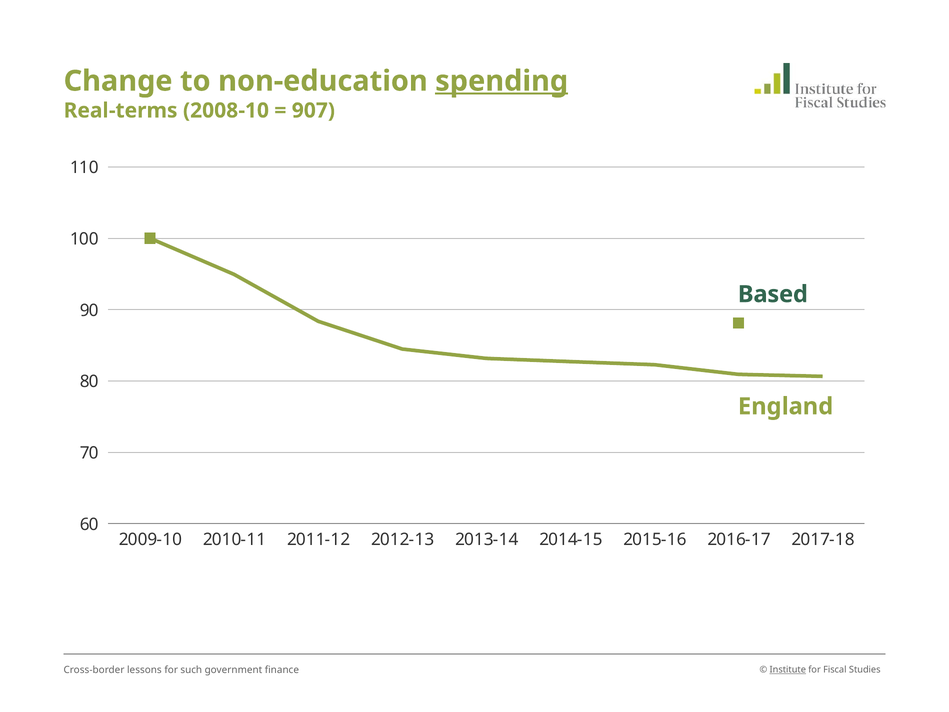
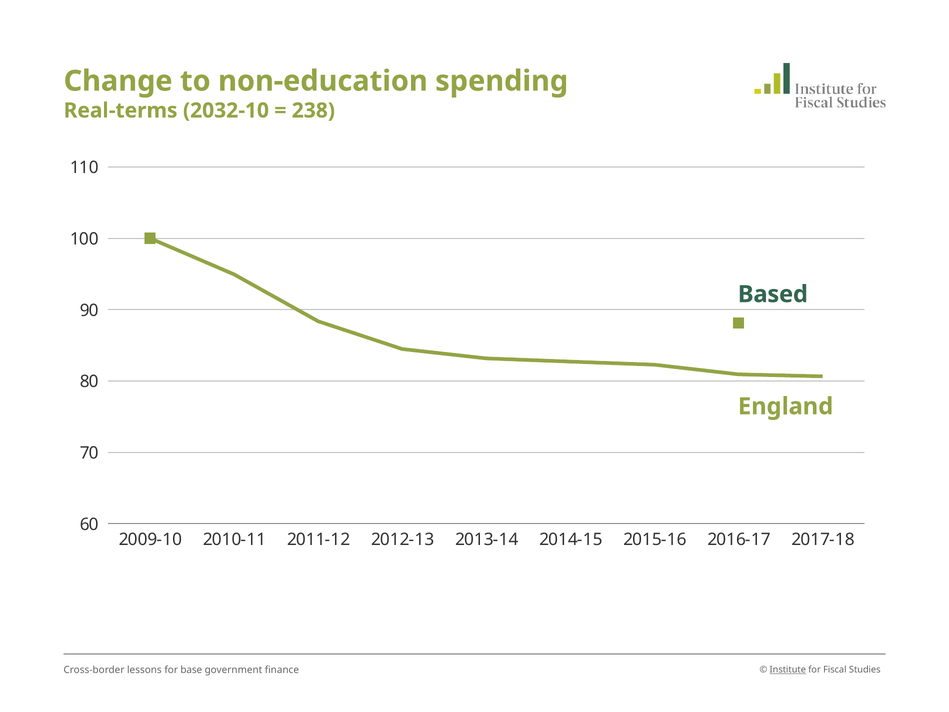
spending underline: present -> none
2008-10: 2008-10 -> 2032-10
907: 907 -> 238
such: such -> base
